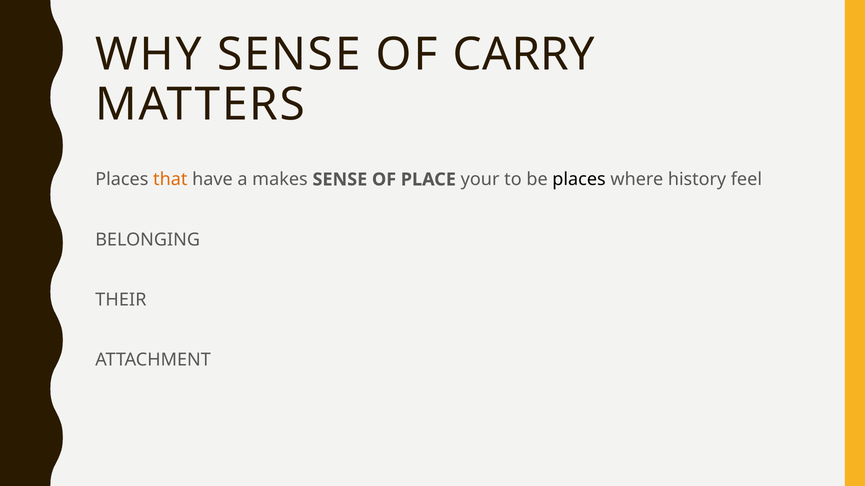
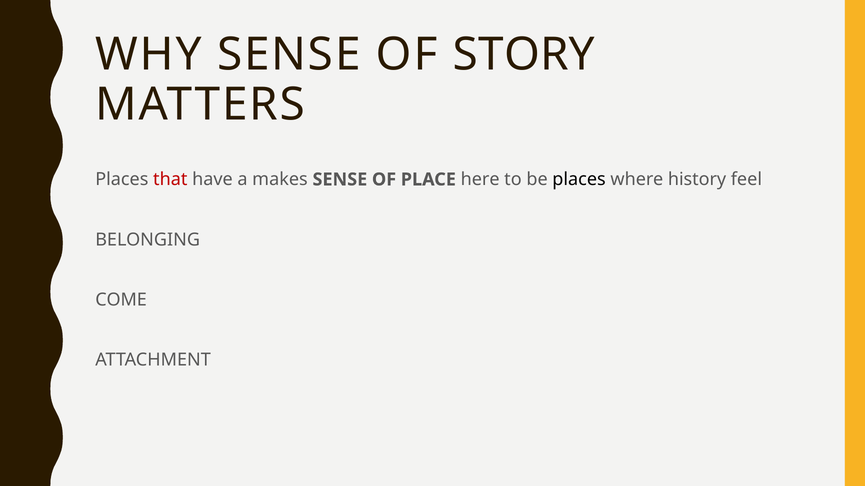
CARRY: CARRY -> STORY
that colour: orange -> red
your: your -> here
THEIR: THEIR -> COME
